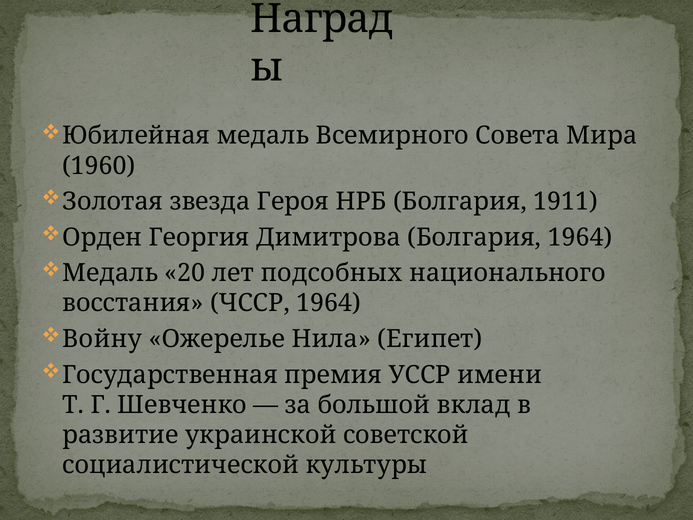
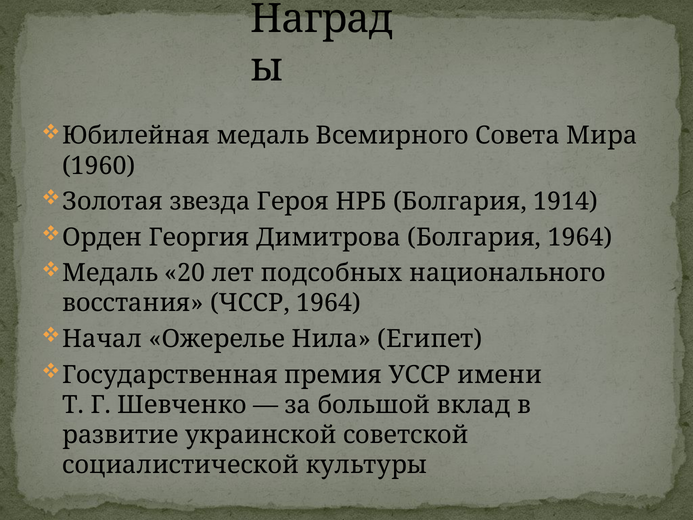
1911: 1911 -> 1914
Войну: Войну -> Начал
